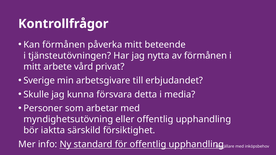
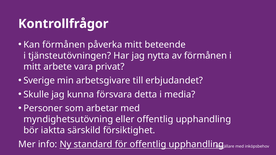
vård: vård -> vara
